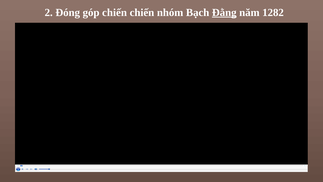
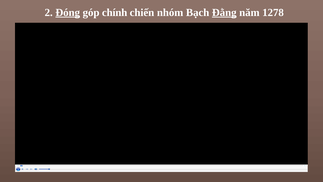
Đóng underline: none -> present
góp chiến: chiến -> chính
1282: 1282 -> 1278
